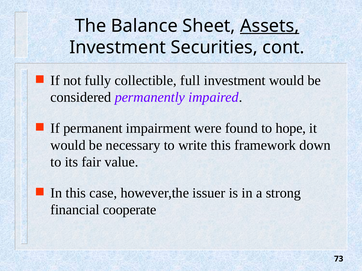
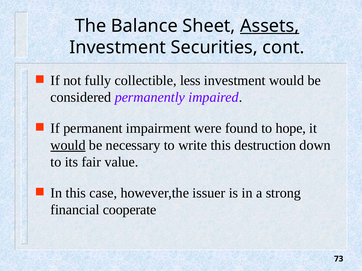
full: full -> less
would at (68, 145) underline: none -> present
framework: framework -> destruction
